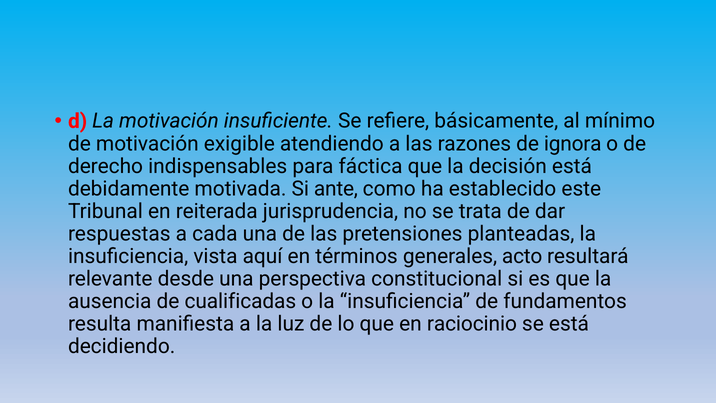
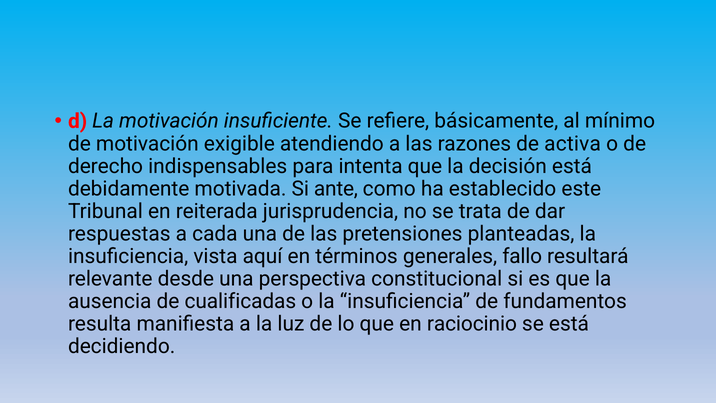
ignora: ignora -> activa
fáctica: fáctica -> intenta
acto: acto -> fallo
